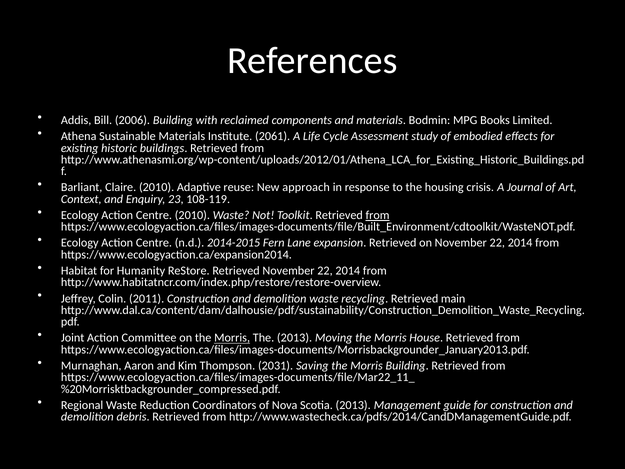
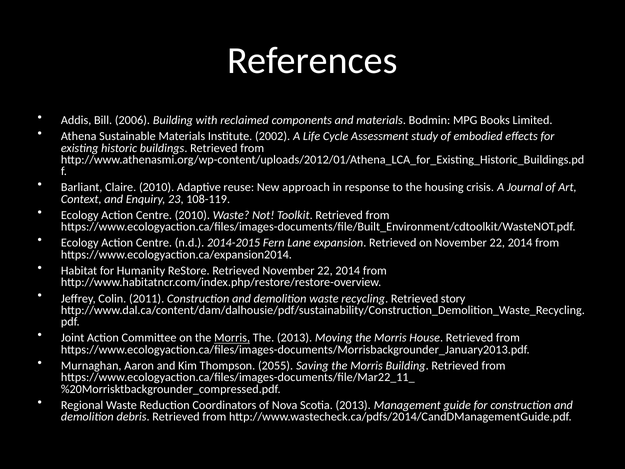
2061: 2061 -> 2002
from at (378, 215) underline: present -> none
main: main -> story
2031: 2031 -> 2055
